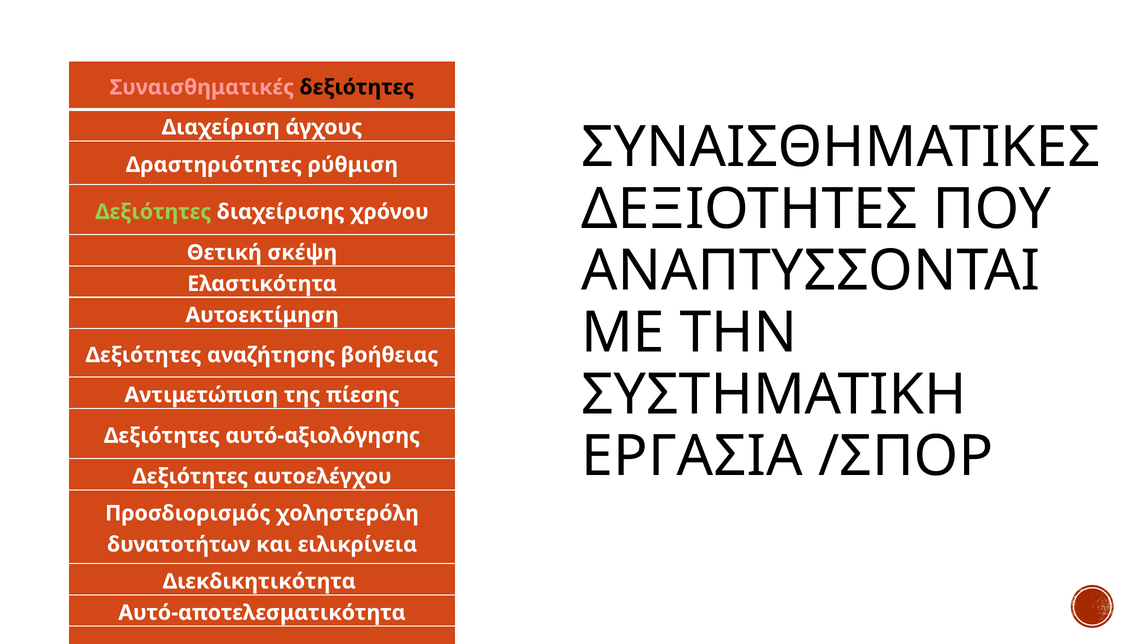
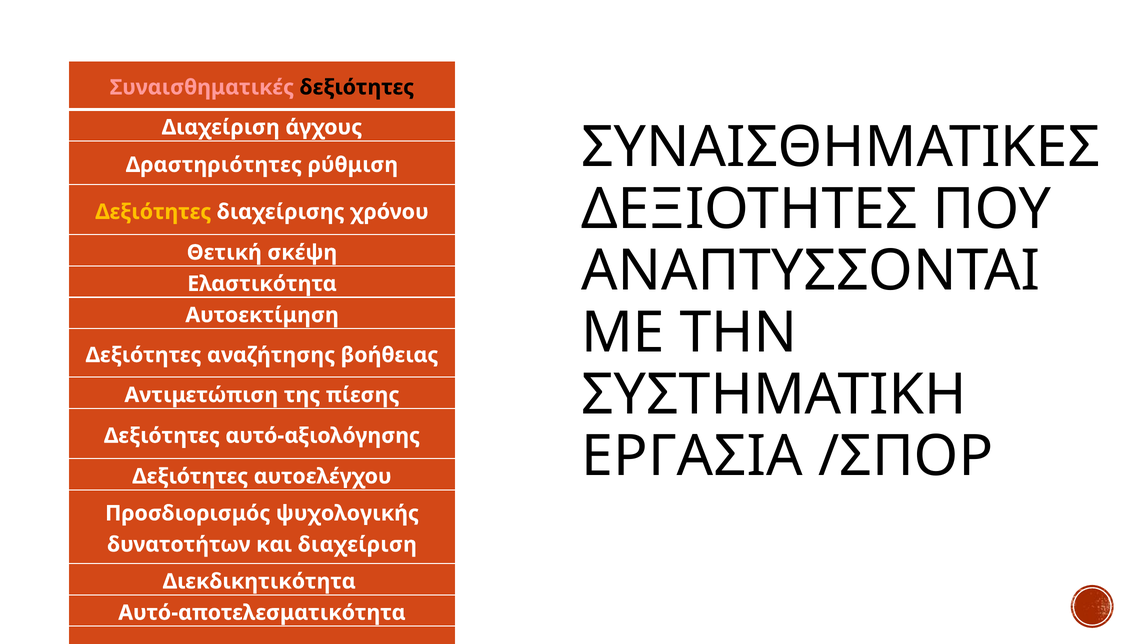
Δεξιότητες at (153, 212) colour: light green -> yellow
χοληστερόλη: χοληστερόλη -> ψυχολογικής
και ειλικρίνεια: ειλικρίνεια -> διαχείριση
